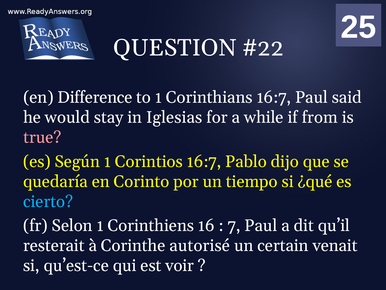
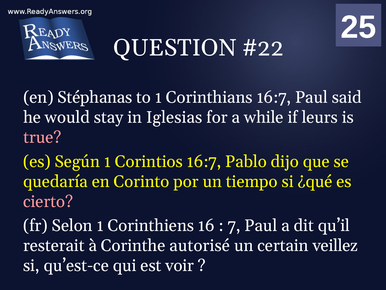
Difference: Difference -> Stéphanas
from: from -> leurs
cierto colour: light blue -> pink
venait: venait -> veillez
